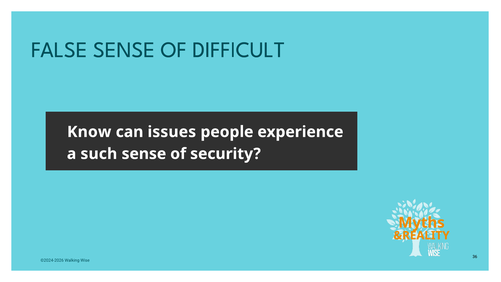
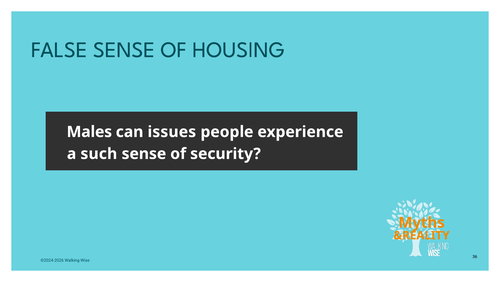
DIFFICULT: DIFFICULT -> HOUSING
Know: Know -> Males
